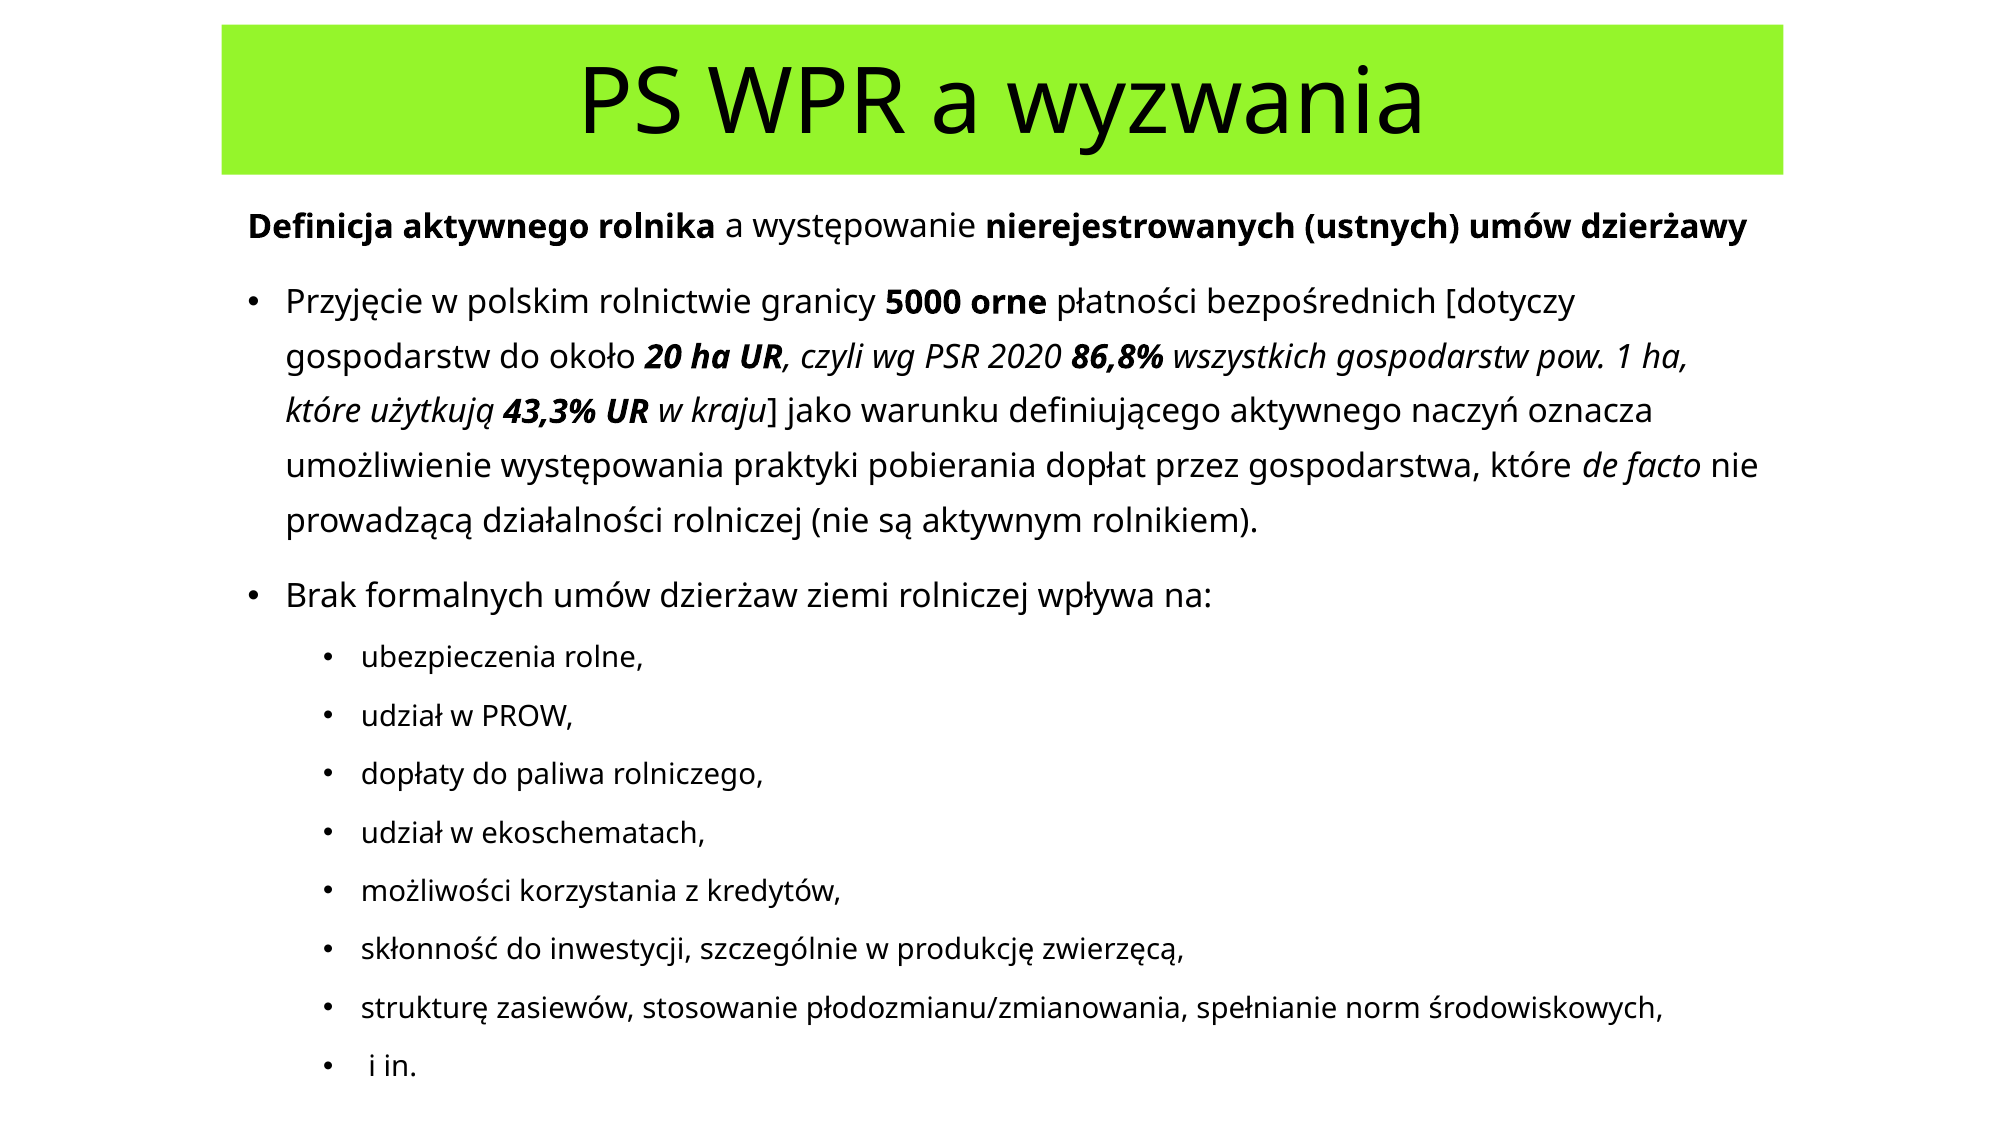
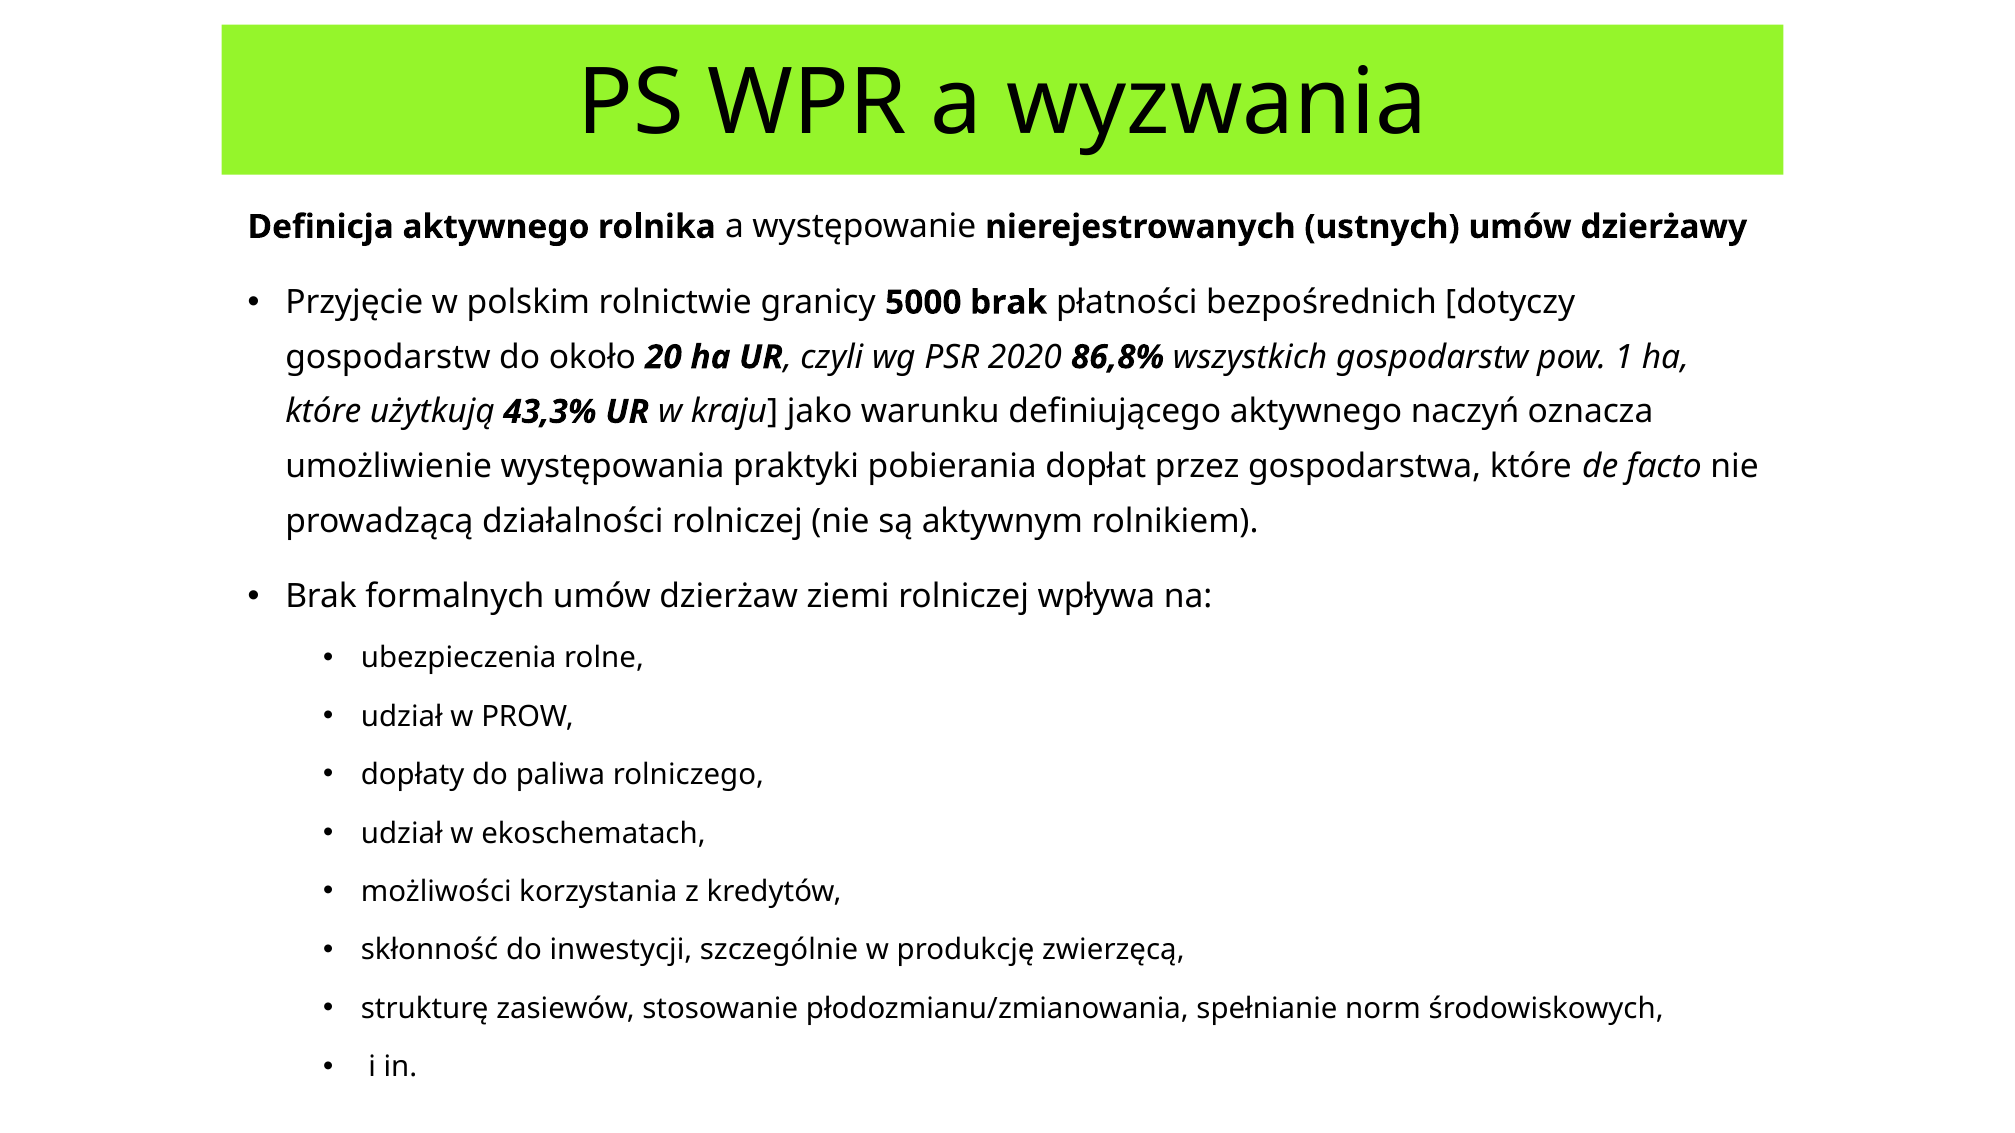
5000 orne: orne -> brak
